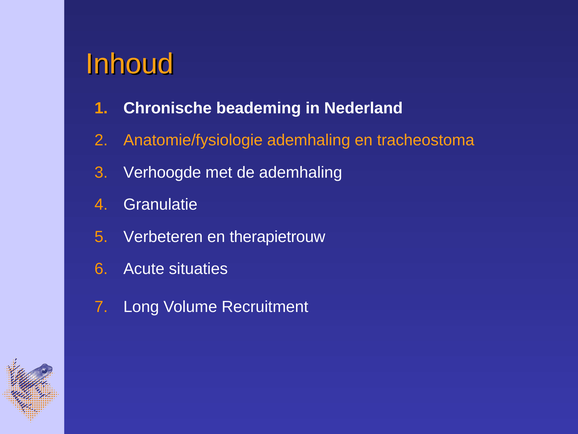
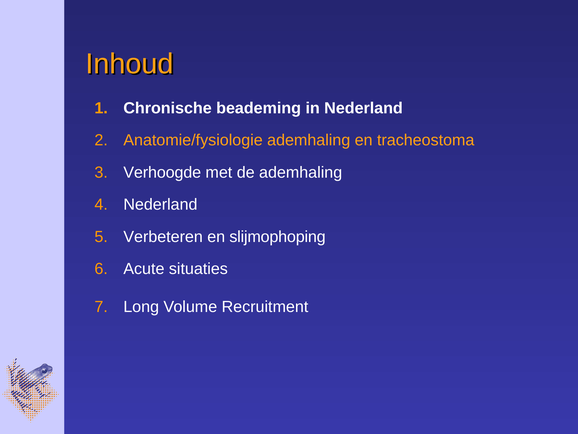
Granulatie at (160, 204): Granulatie -> Nederland
therapietrouw: therapietrouw -> slijmophoping
